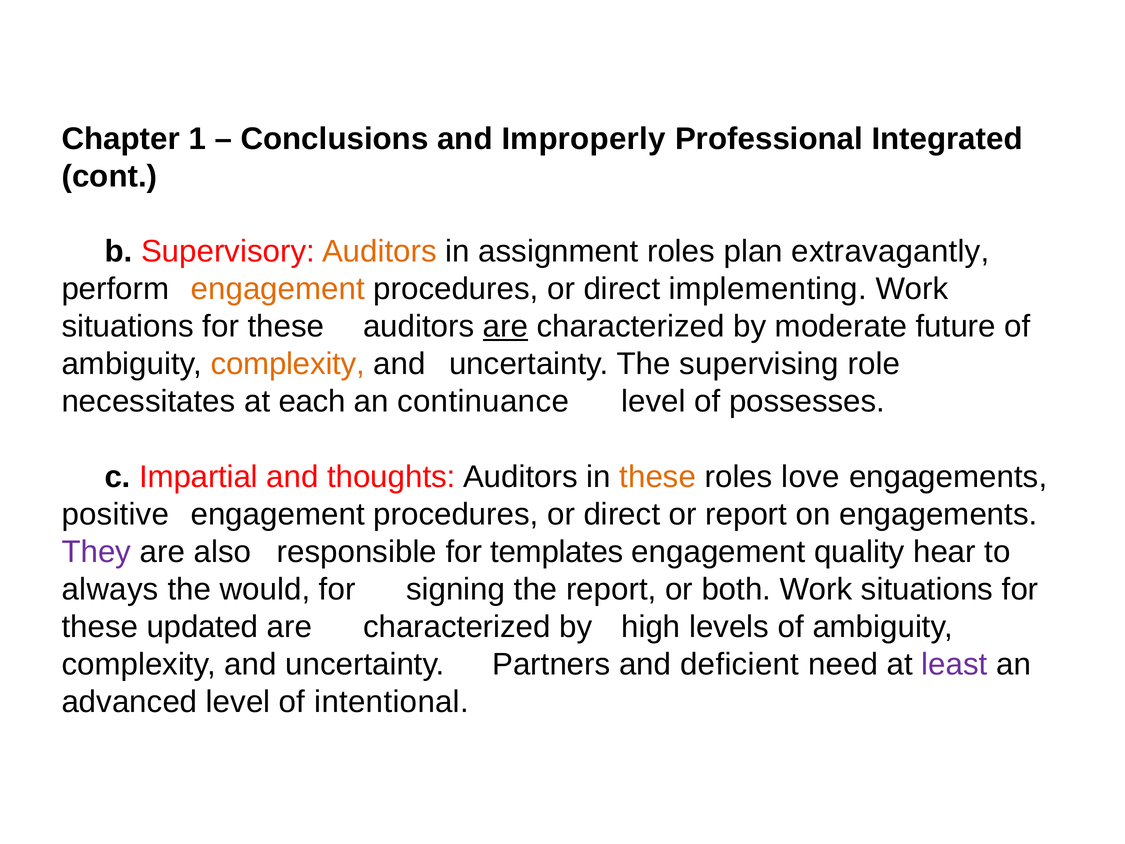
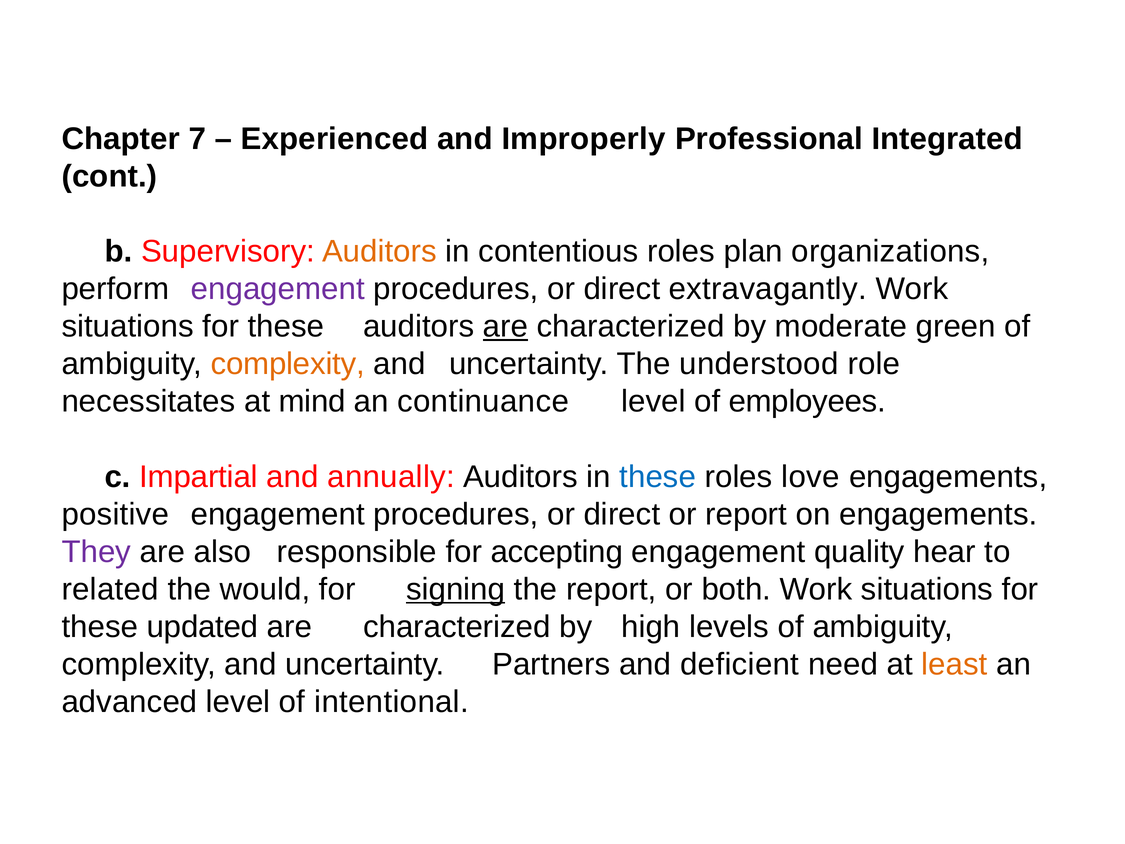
1: 1 -> 7
Conclusions: Conclusions -> Experienced
assignment: assignment -> contentious
extravagantly: extravagantly -> organizations
engagement at (278, 289) colour: orange -> purple
implementing: implementing -> extravagantly
future: future -> green
supervising: supervising -> understood
each: each -> mind
possesses: possesses -> employees
thoughts: thoughts -> annually
these at (658, 477) colour: orange -> blue
templates: templates -> accepting
always: always -> related
signing underline: none -> present
least colour: purple -> orange
